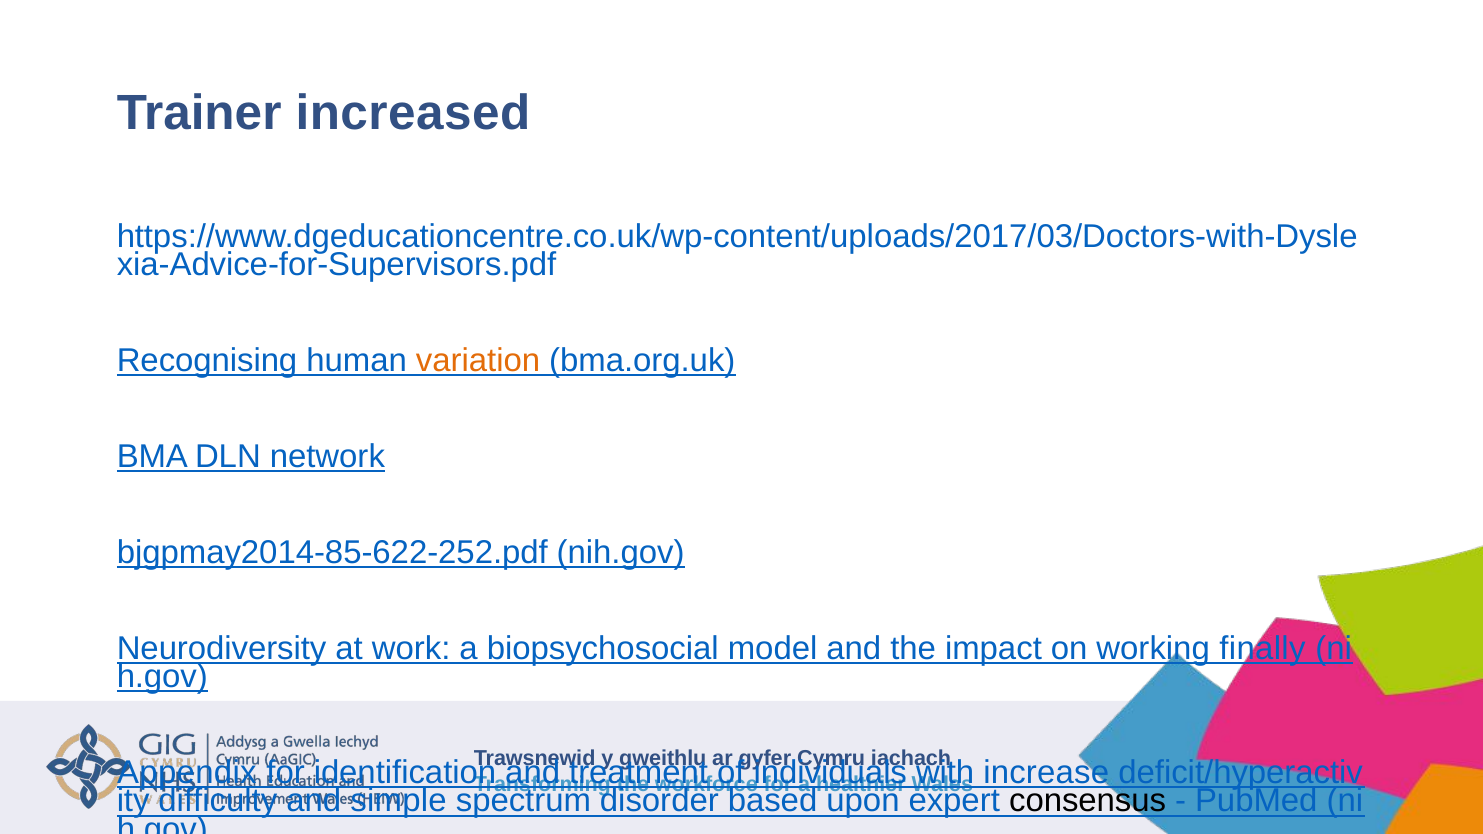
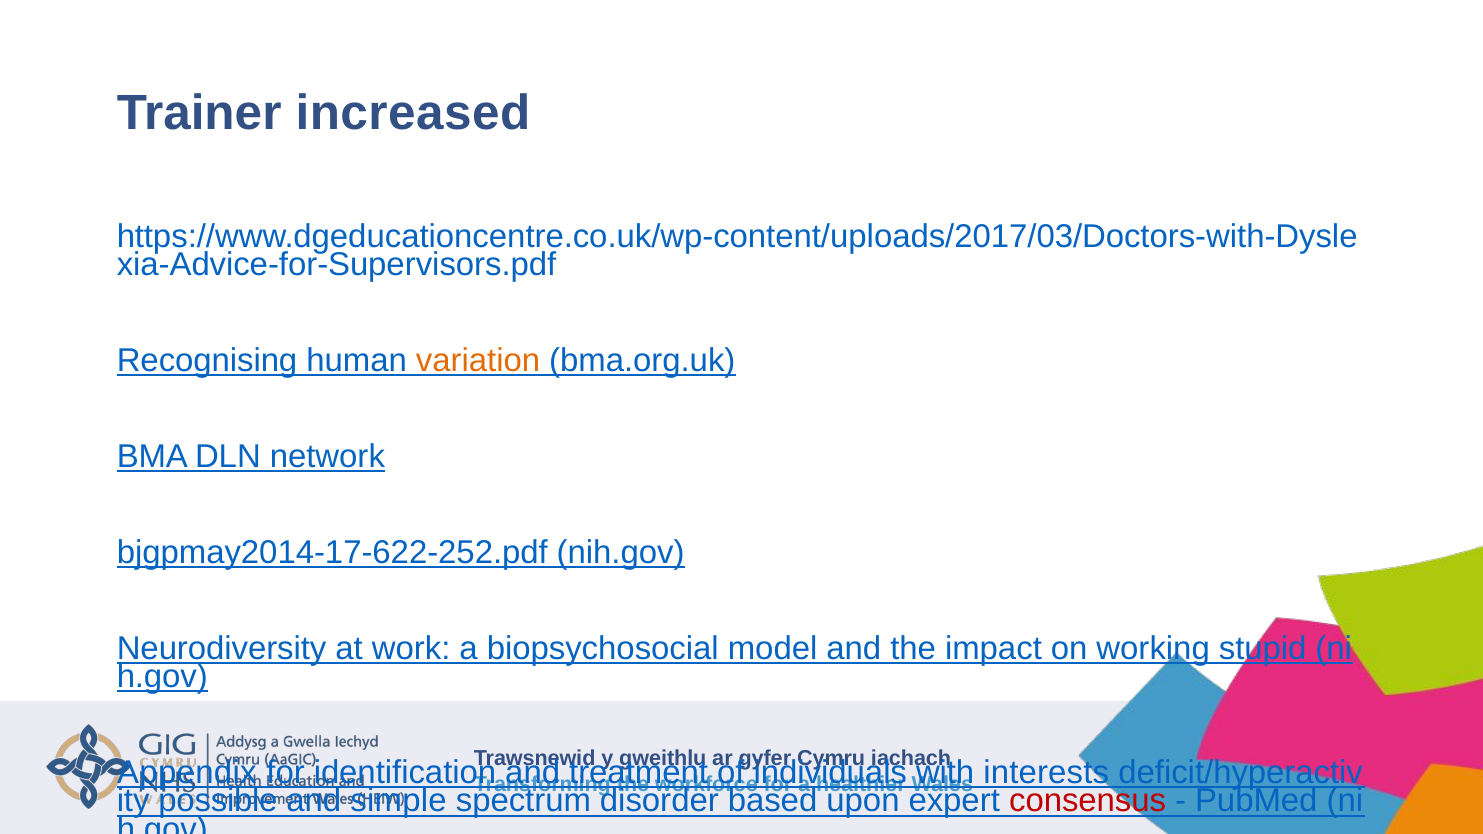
bjgpmay2014-85-622-252.pdf: bjgpmay2014-85-622-252.pdf -> bjgpmay2014-17-622-252.pdf
finally: finally -> stupid
increase: increase -> interests
difficulty: difficulty -> possible
consensus colour: black -> red
